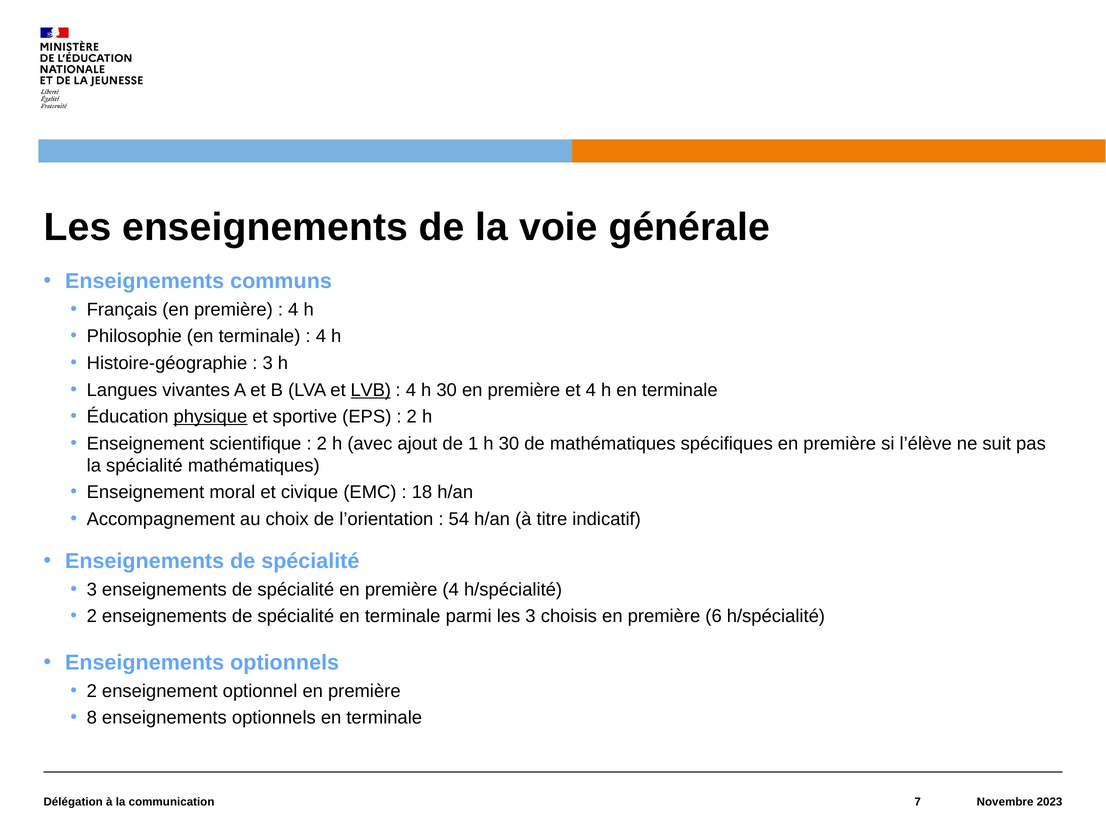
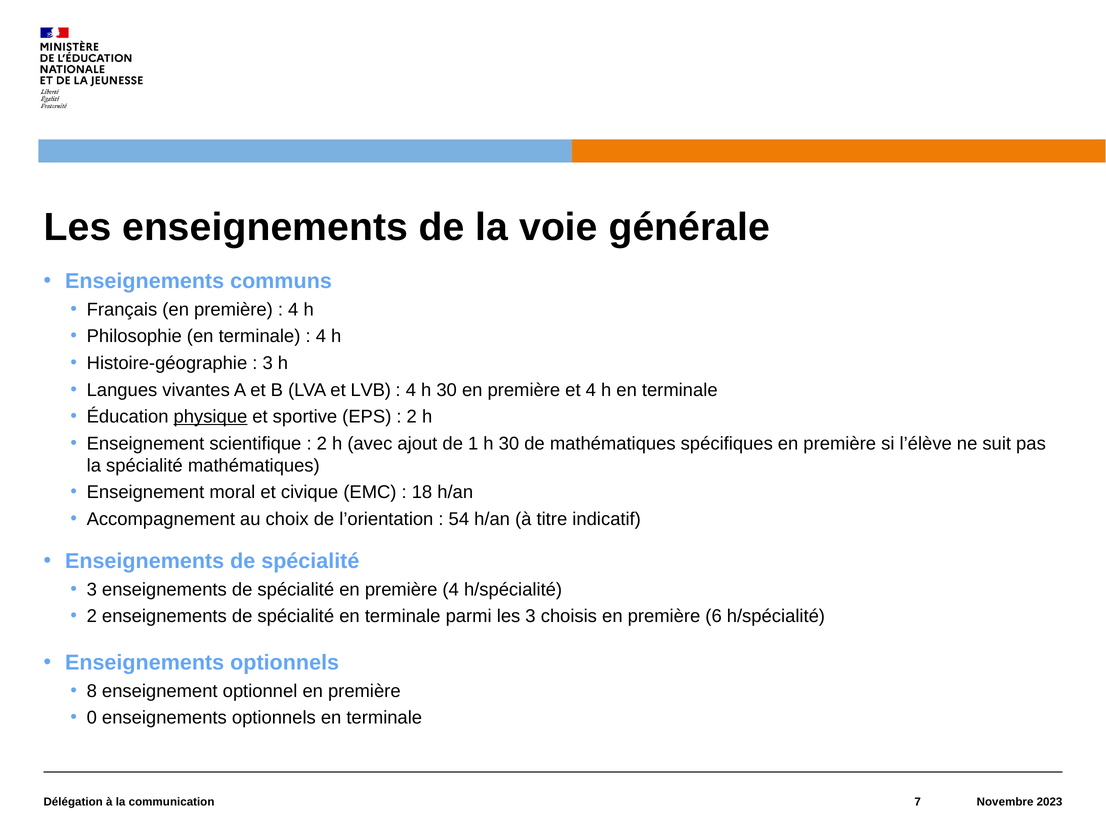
LVB underline: present -> none
2 at (92, 691): 2 -> 8
8: 8 -> 0
